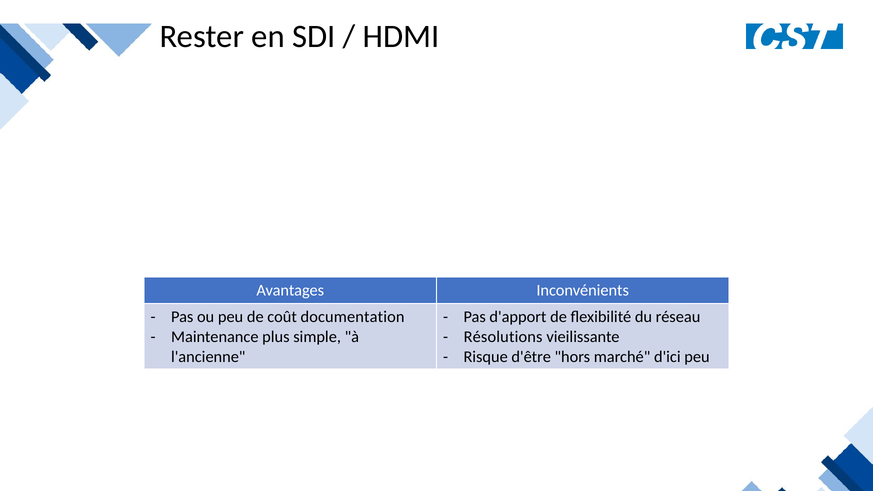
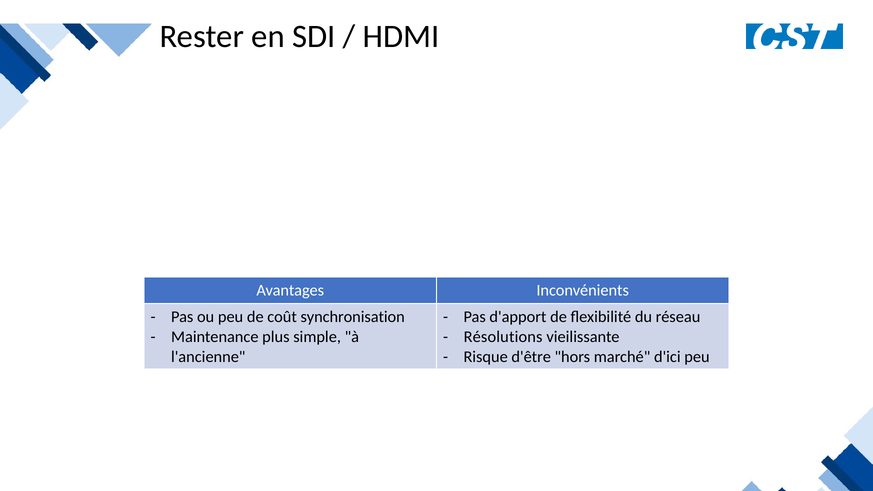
documentation: documentation -> synchronisation
